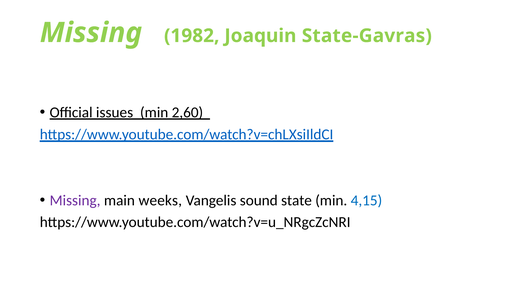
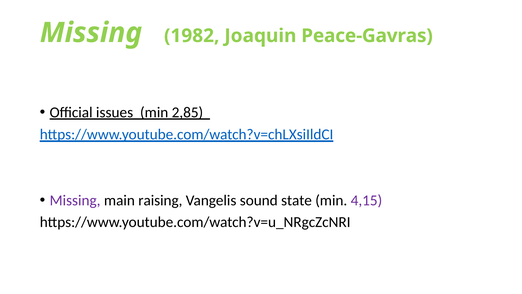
State-Gavras: State-Gavras -> Peace-Gavras
2,60: 2,60 -> 2,85
weeks: weeks -> raising
4,15 colour: blue -> purple
